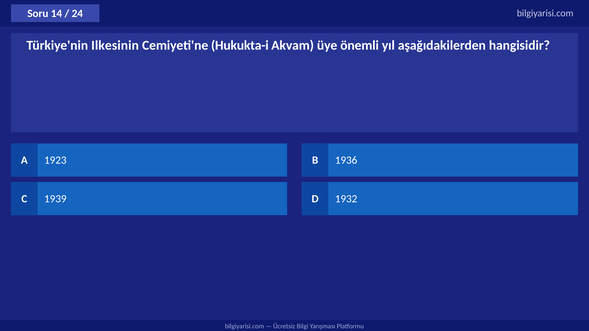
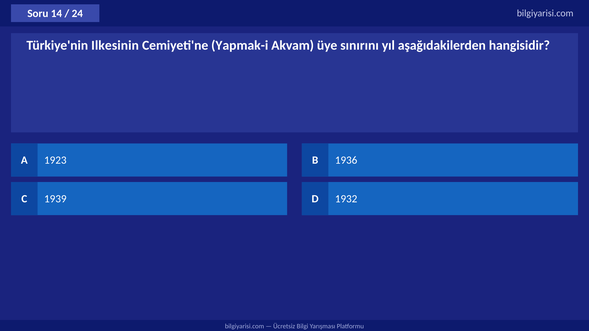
Hukukta-i: Hukukta-i -> Yapmak-i
önemli: önemli -> sınırını
